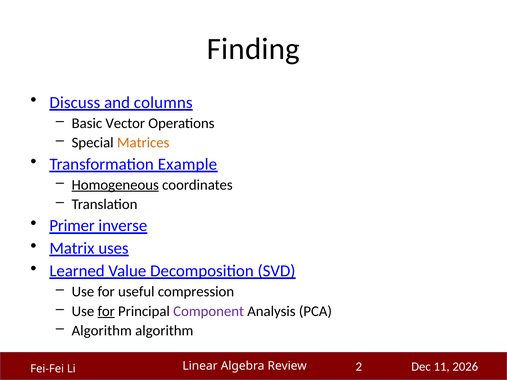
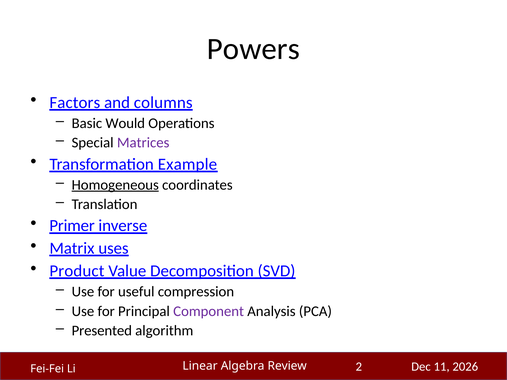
Finding: Finding -> Powers
Discuss: Discuss -> Factors
Vector: Vector -> Would
Matrices colour: orange -> purple
Learned: Learned -> Product
for at (106, 311) underline: present -> none
Algorithm at (102, 331): Algorithm -> Presented
